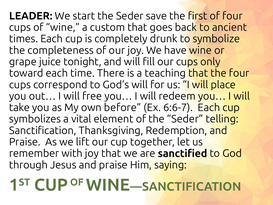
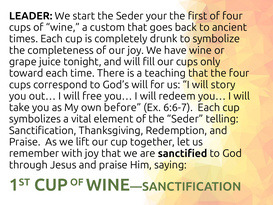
save: save -> your
place: place -> story
